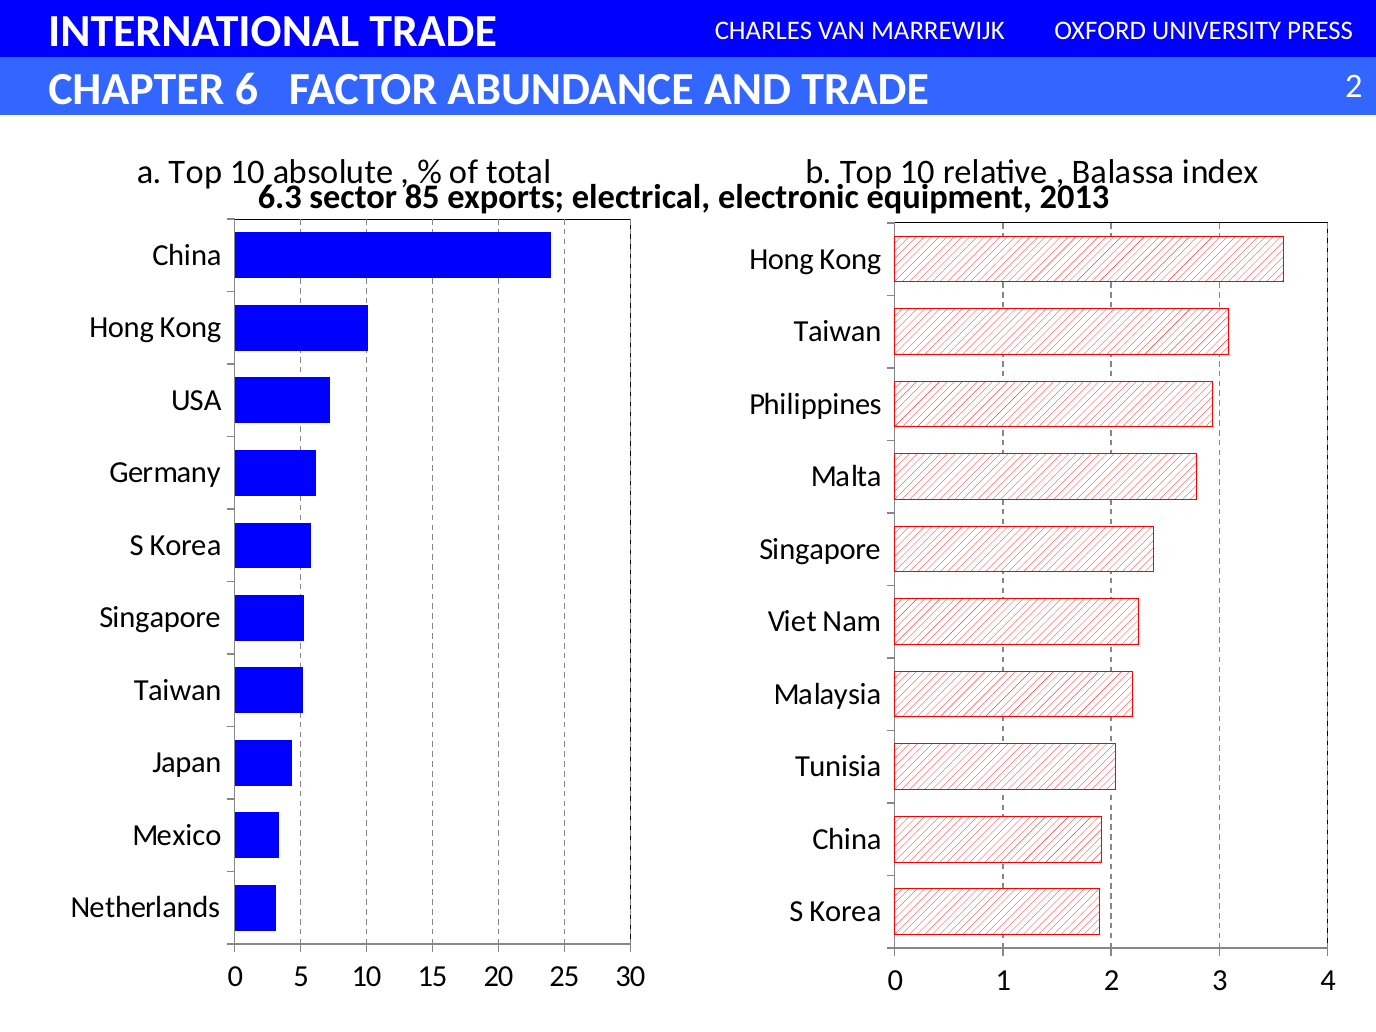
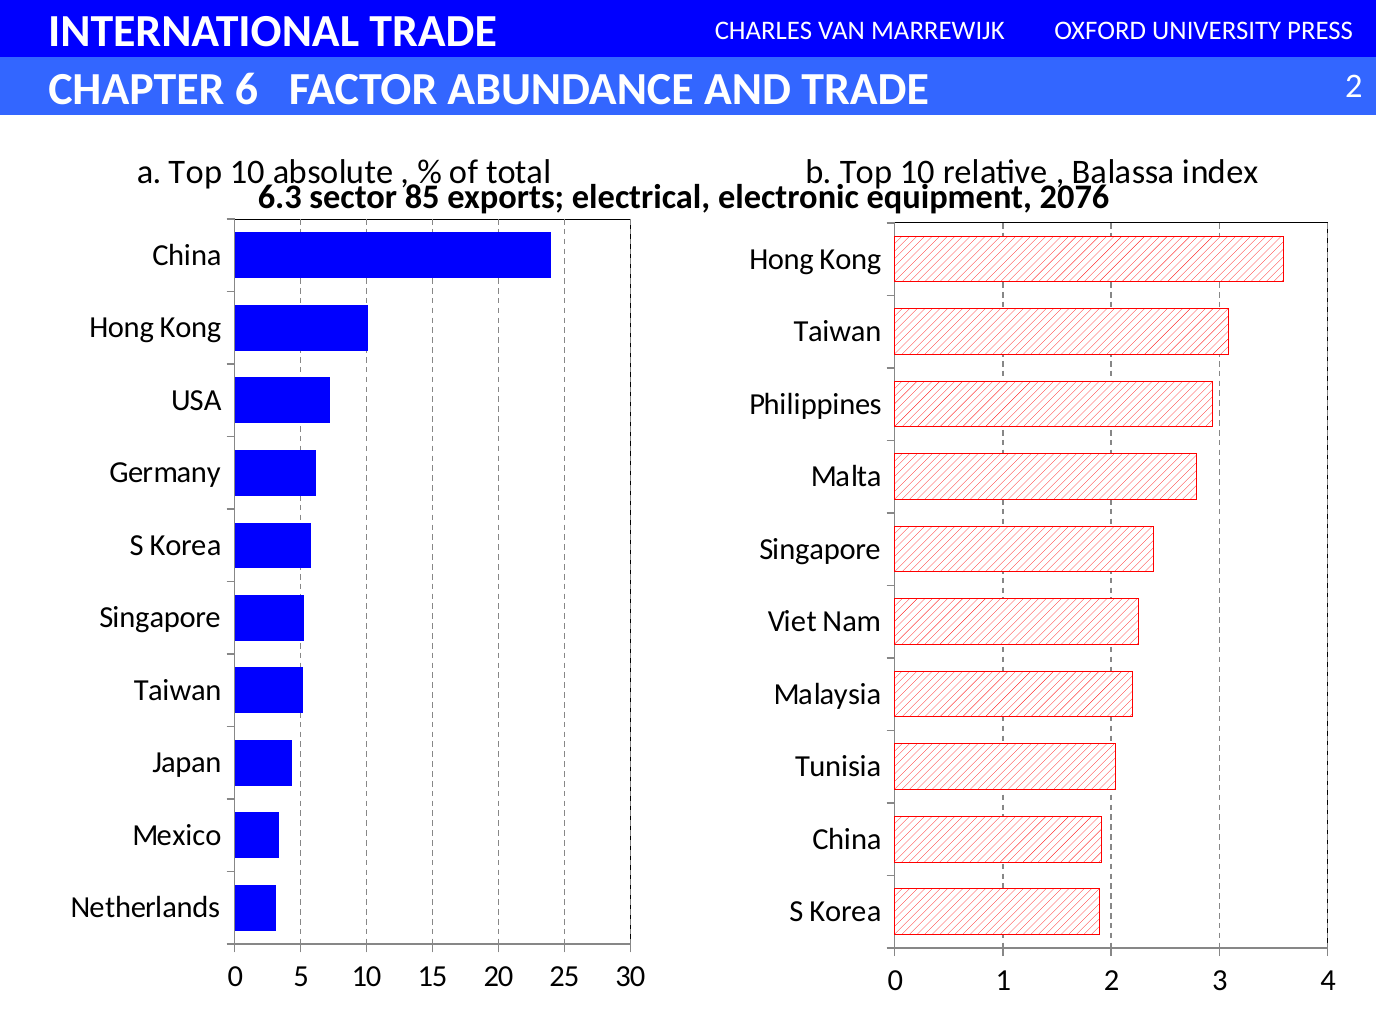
2013: 2013 -> 2076
